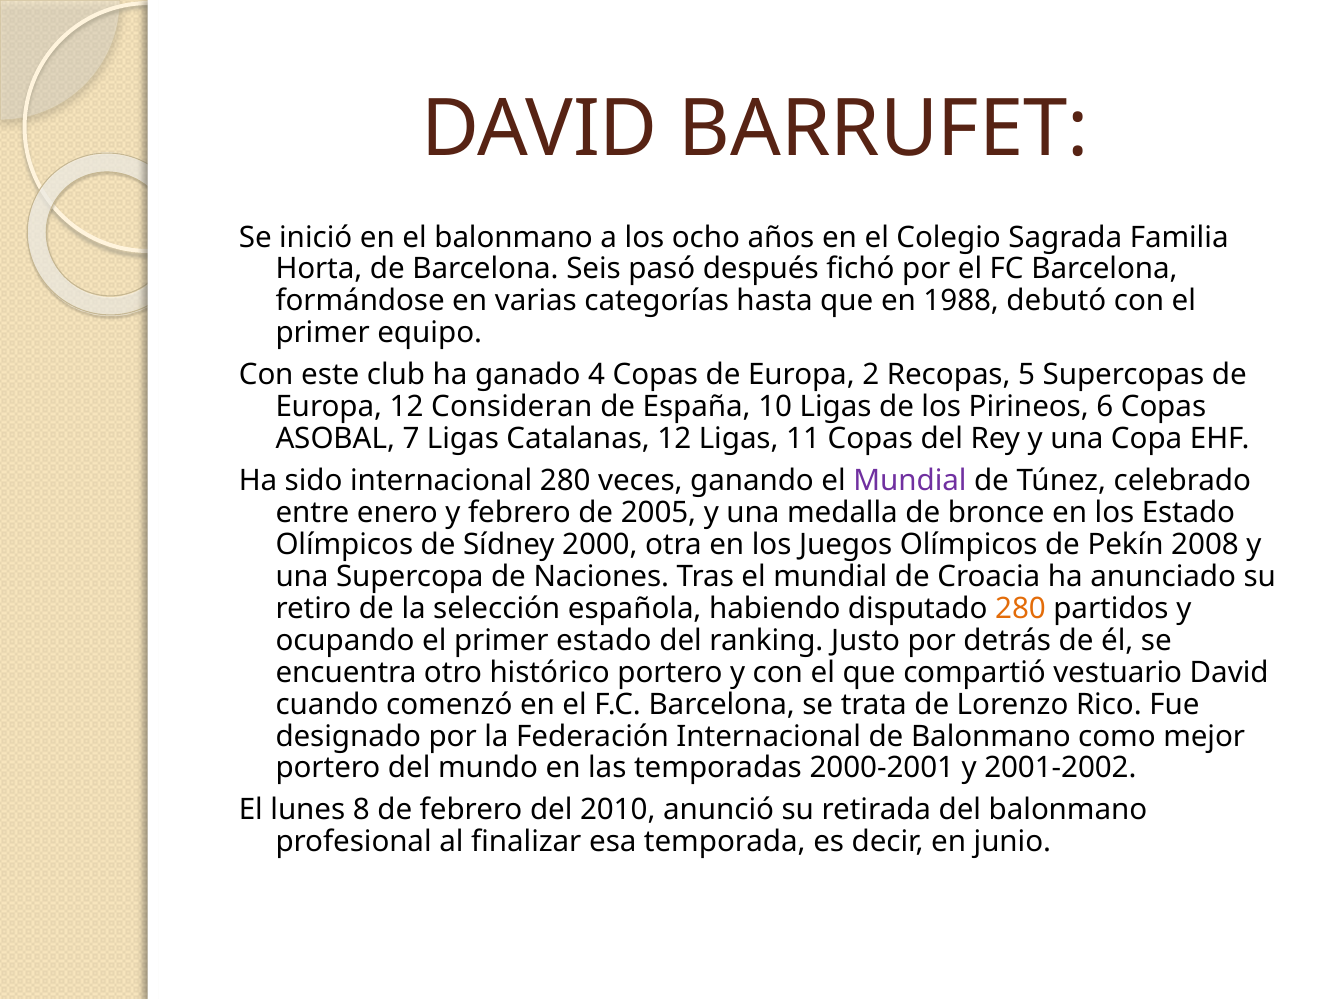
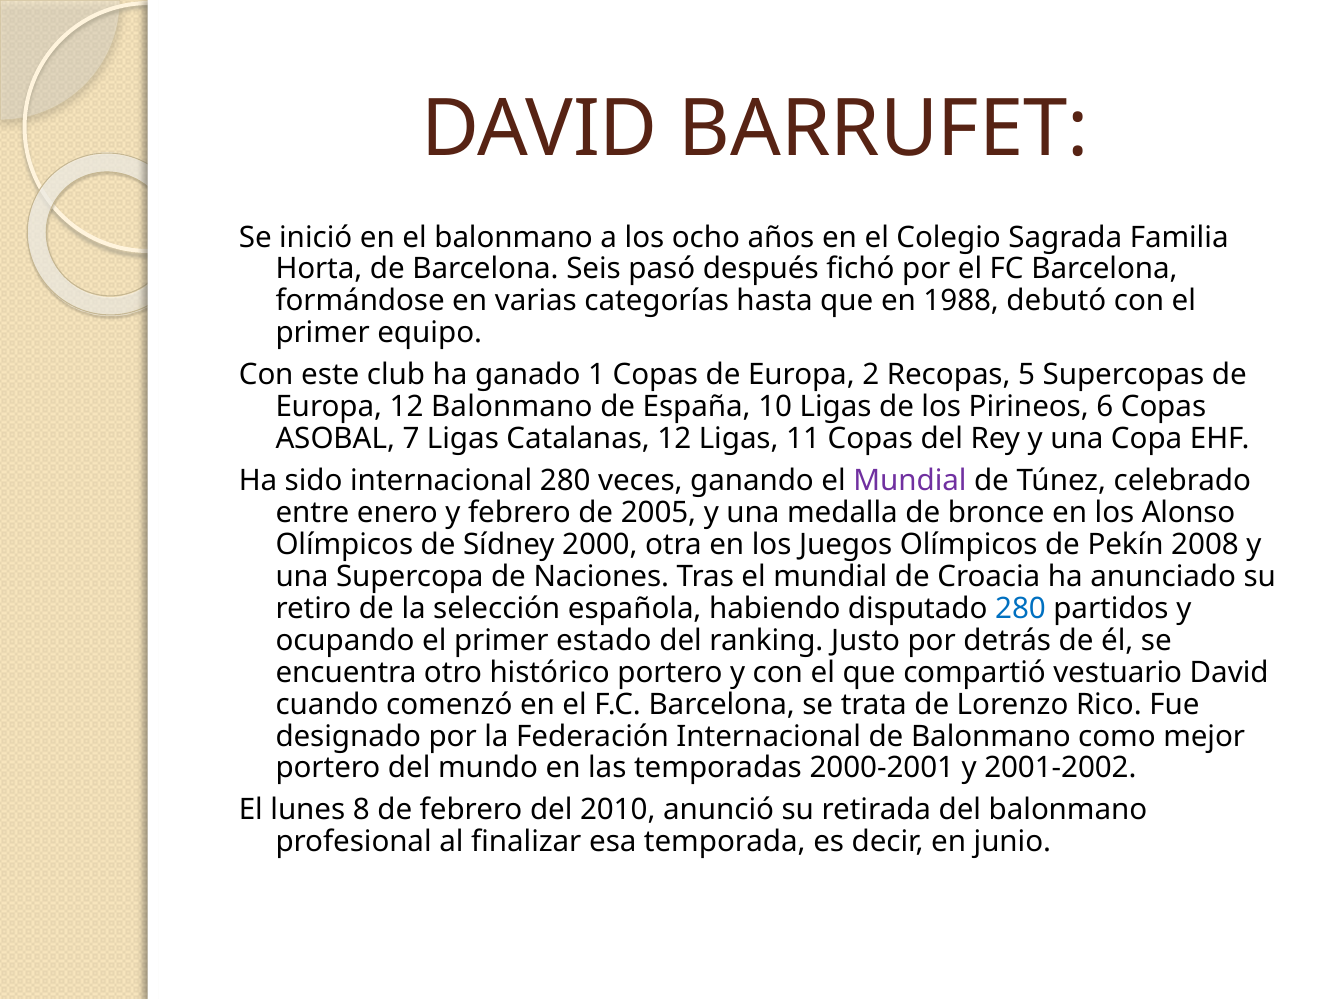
4: 4 -> 1
12 Consideran: Consideran -> Balonmano
los Estado: Estado -> Alonso
280 at (1020, 609) colour: orange -> blue
